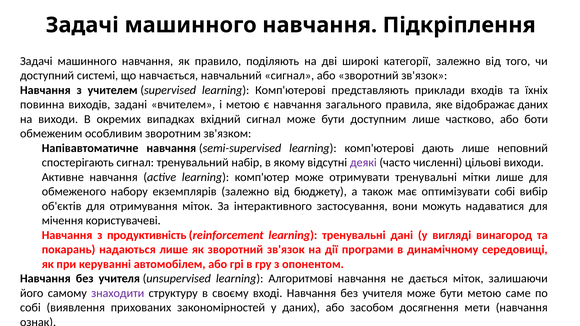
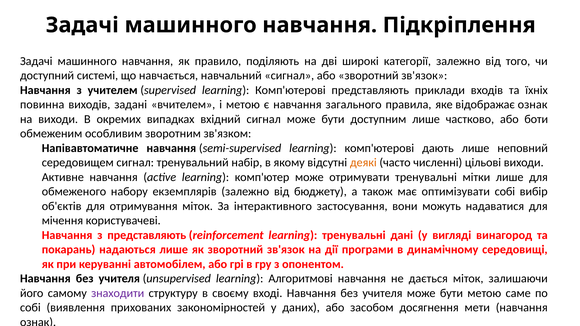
відображає даних: даних -> ознак
спостерігають: спостерігають -> середовищем
деякі colour: purple -> orange
з продуктивність: продуктивність -> представляють
